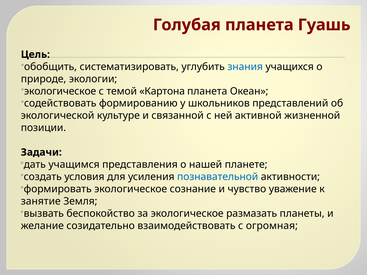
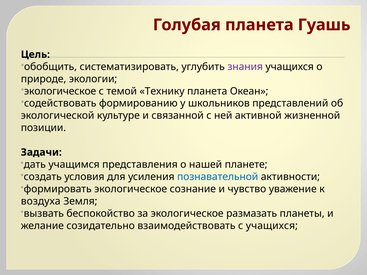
знания colour: blue -> purple
Картона: Картона -> Технику
занятие: занятие -> воздуха
с огромная: огромная -> учащихся
